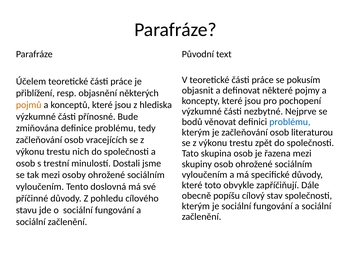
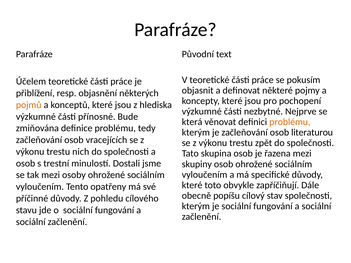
bodů: bodů -> která
problému at (290, 122) colour: blue -> orange
doslovná: doslovná -> opatřeny
